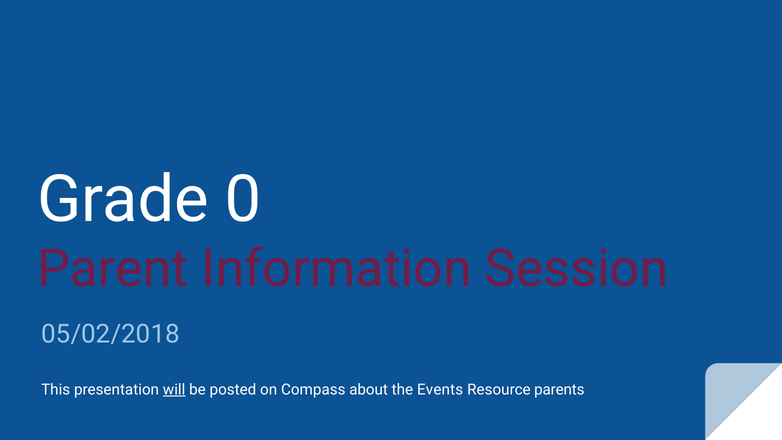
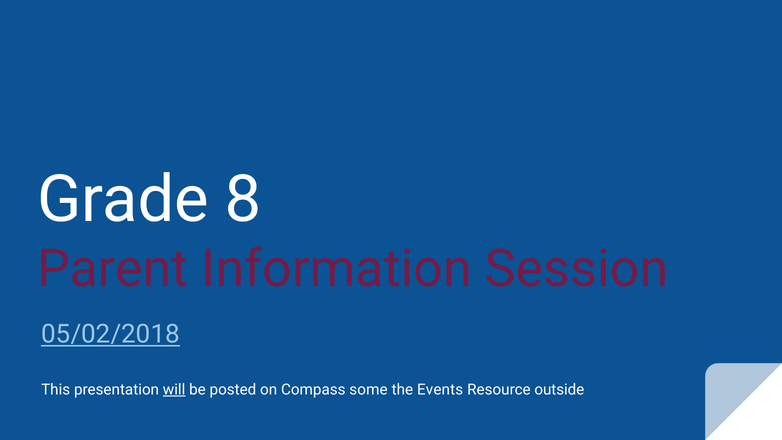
0: 0 -> 8
05/02/2018 underline: none -> present
about: about -> some
parents: parents -> outside
